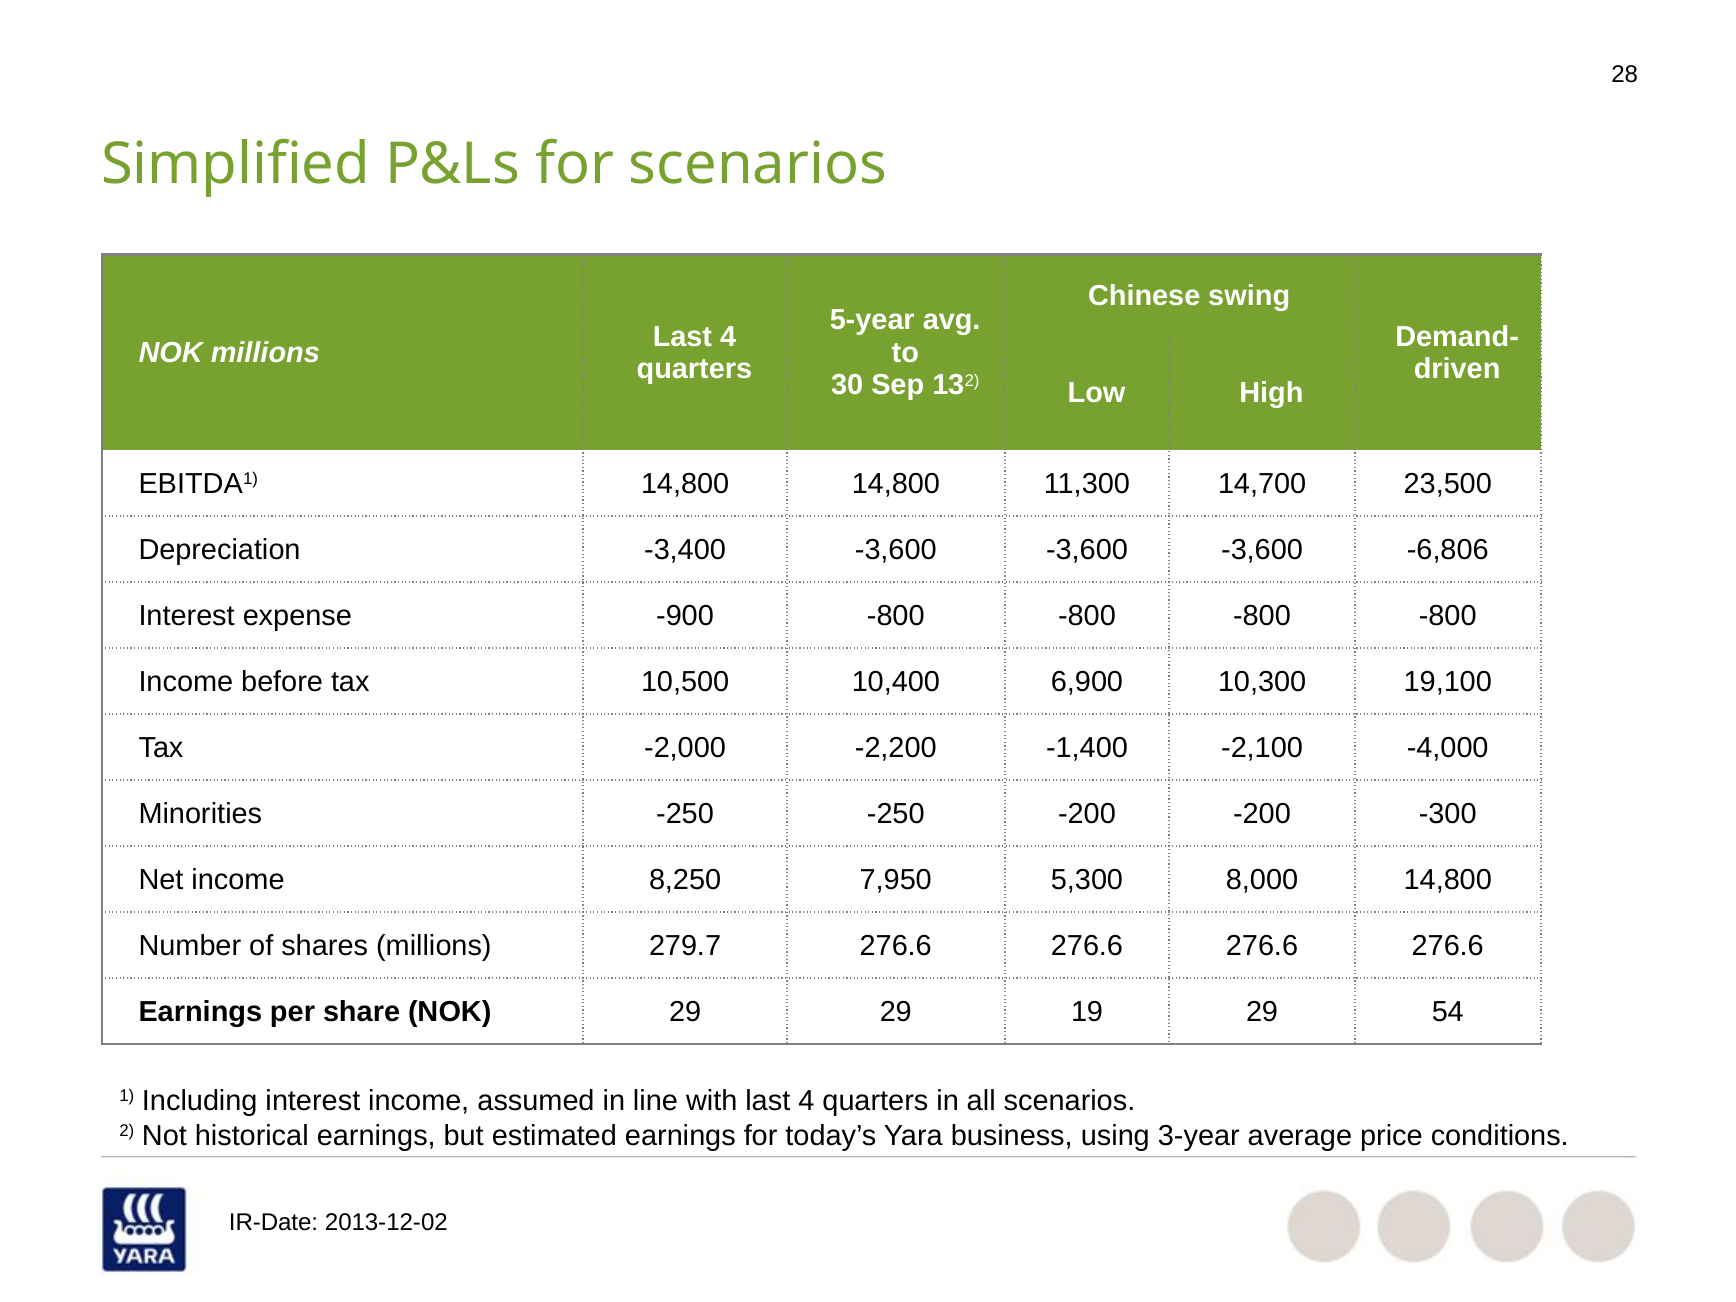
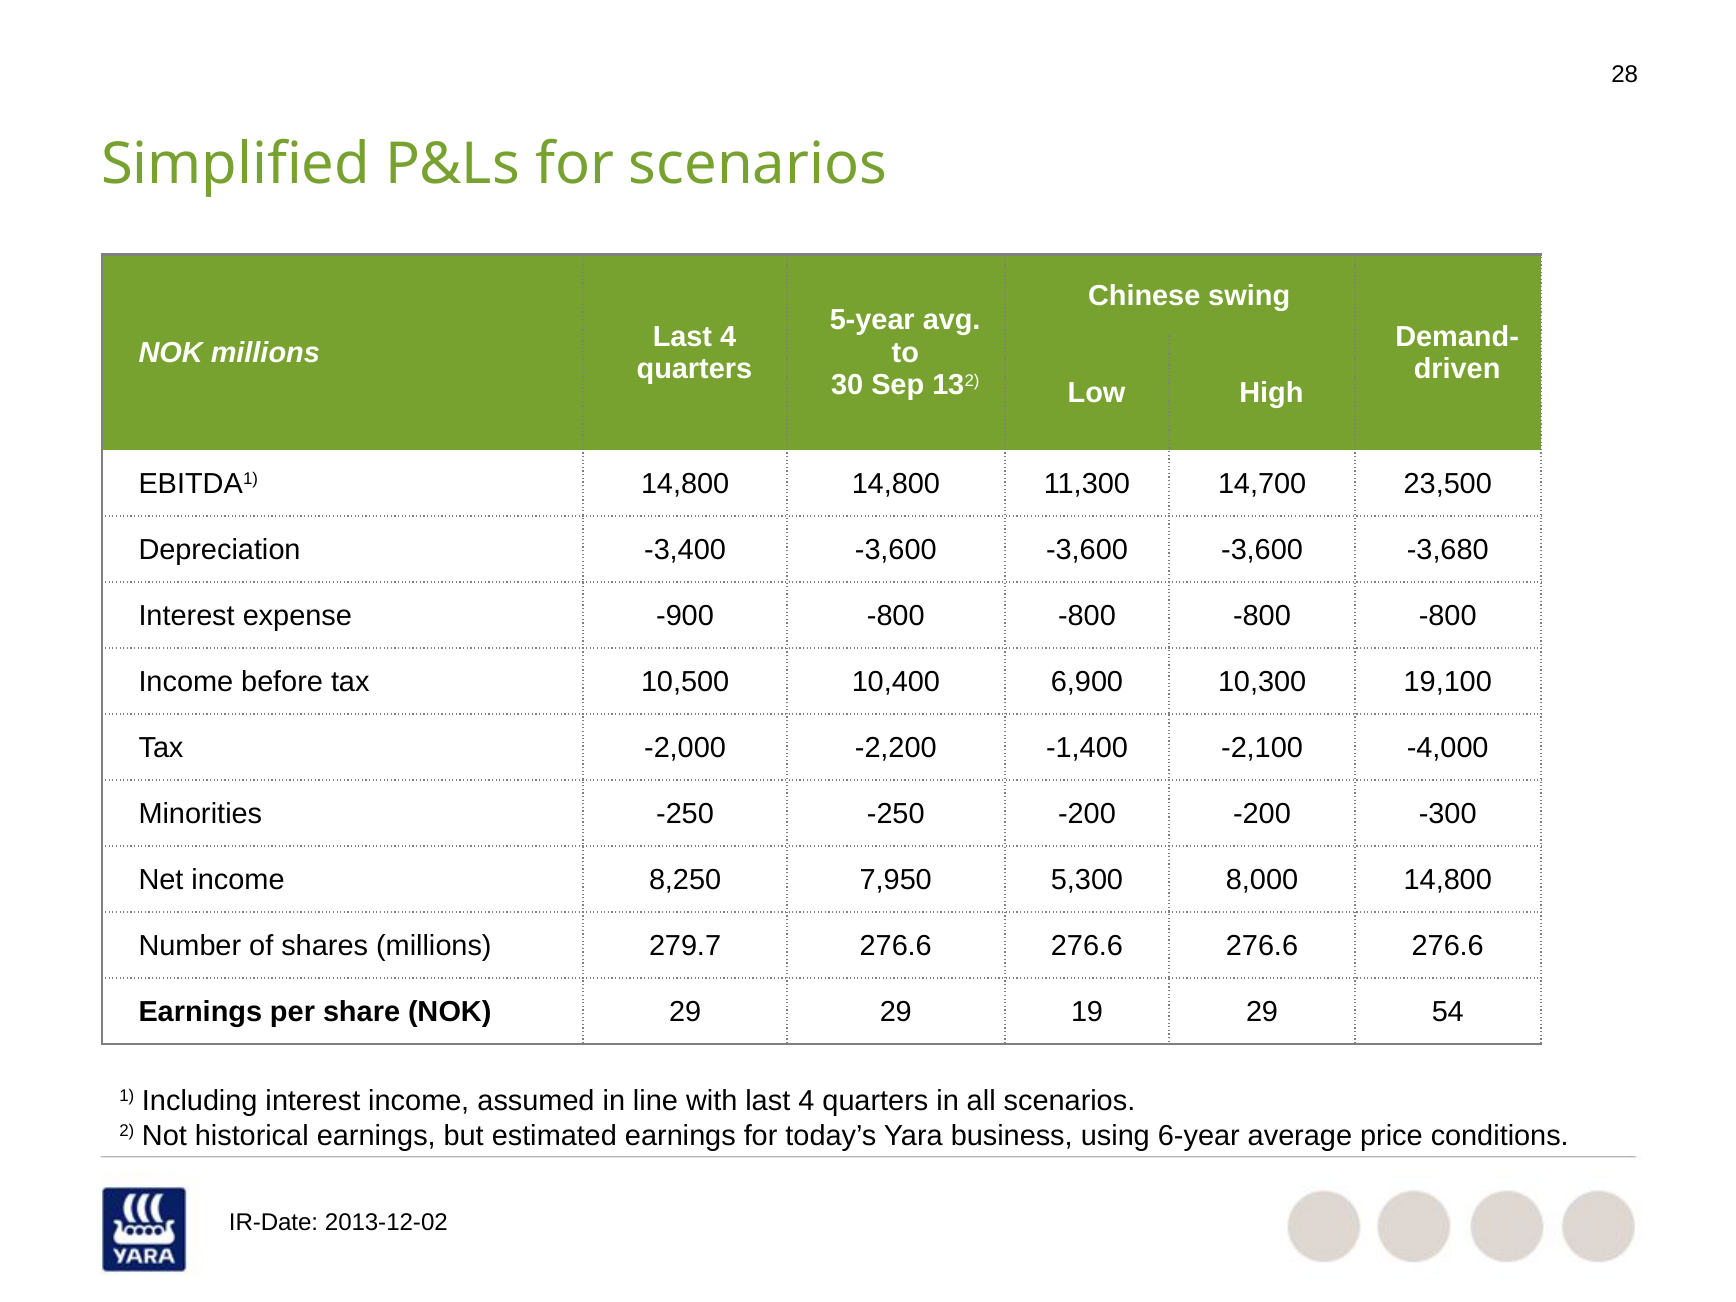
-6,806: -6,806 -> -3,680
3-year: 3-year -> 6-year
